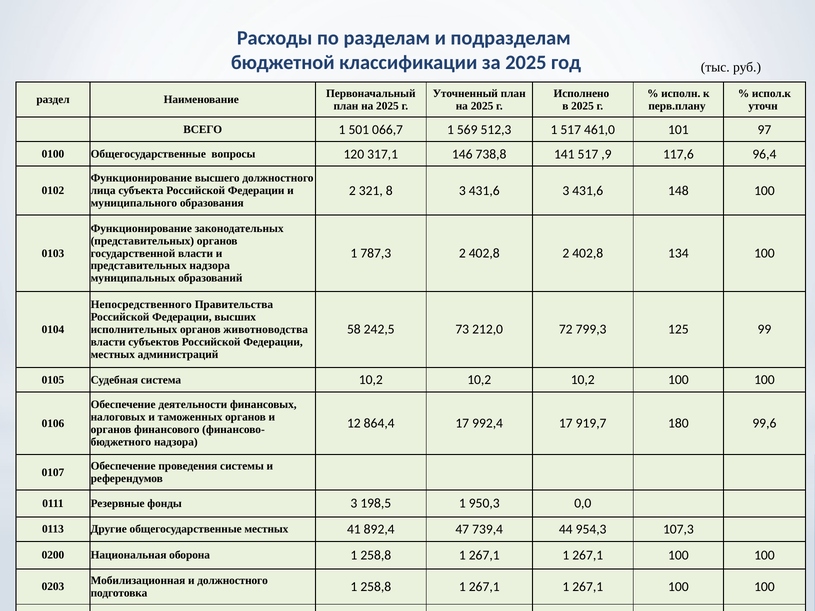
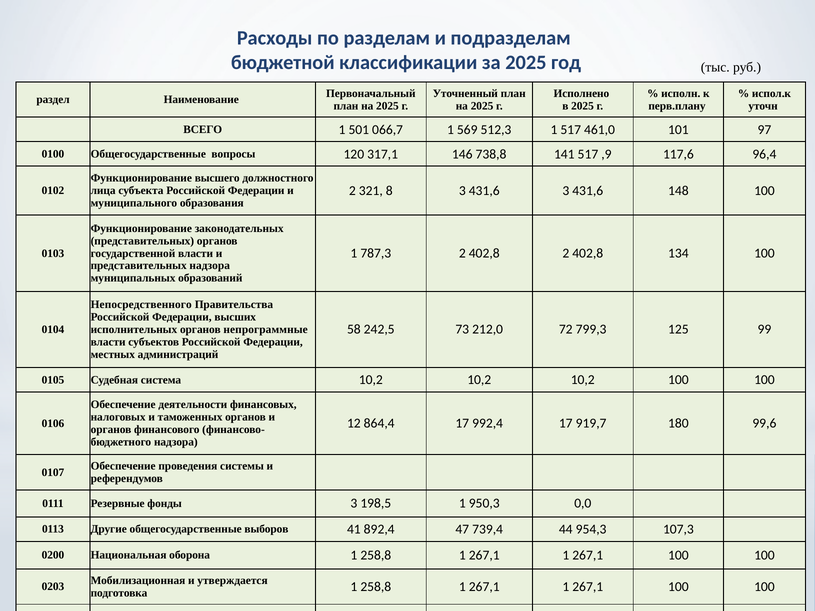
животноводства: животноводства -> непрограммные
общегосударственные местных: местных -> выборов
и должностного: должностного -> утверждается
